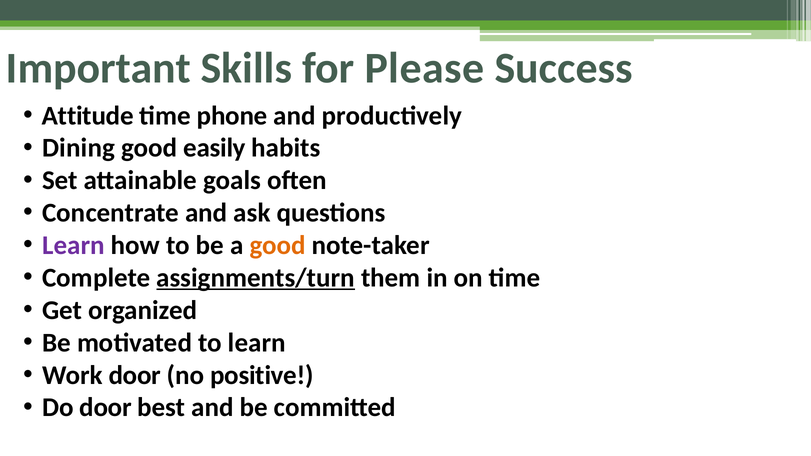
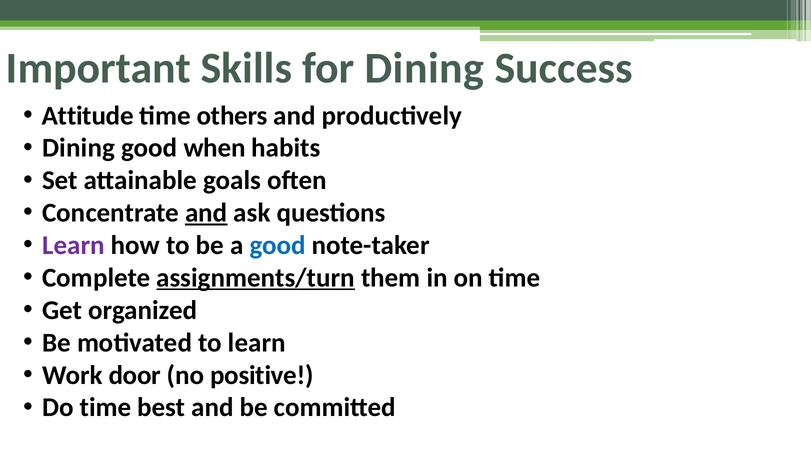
for Please: Please -> Dining
phone: phone -> others
easily: easily -> when
and at (206, 213) underline: none -> present
good at (278, 245) colour: orange -> blue
Do door: door -> time
